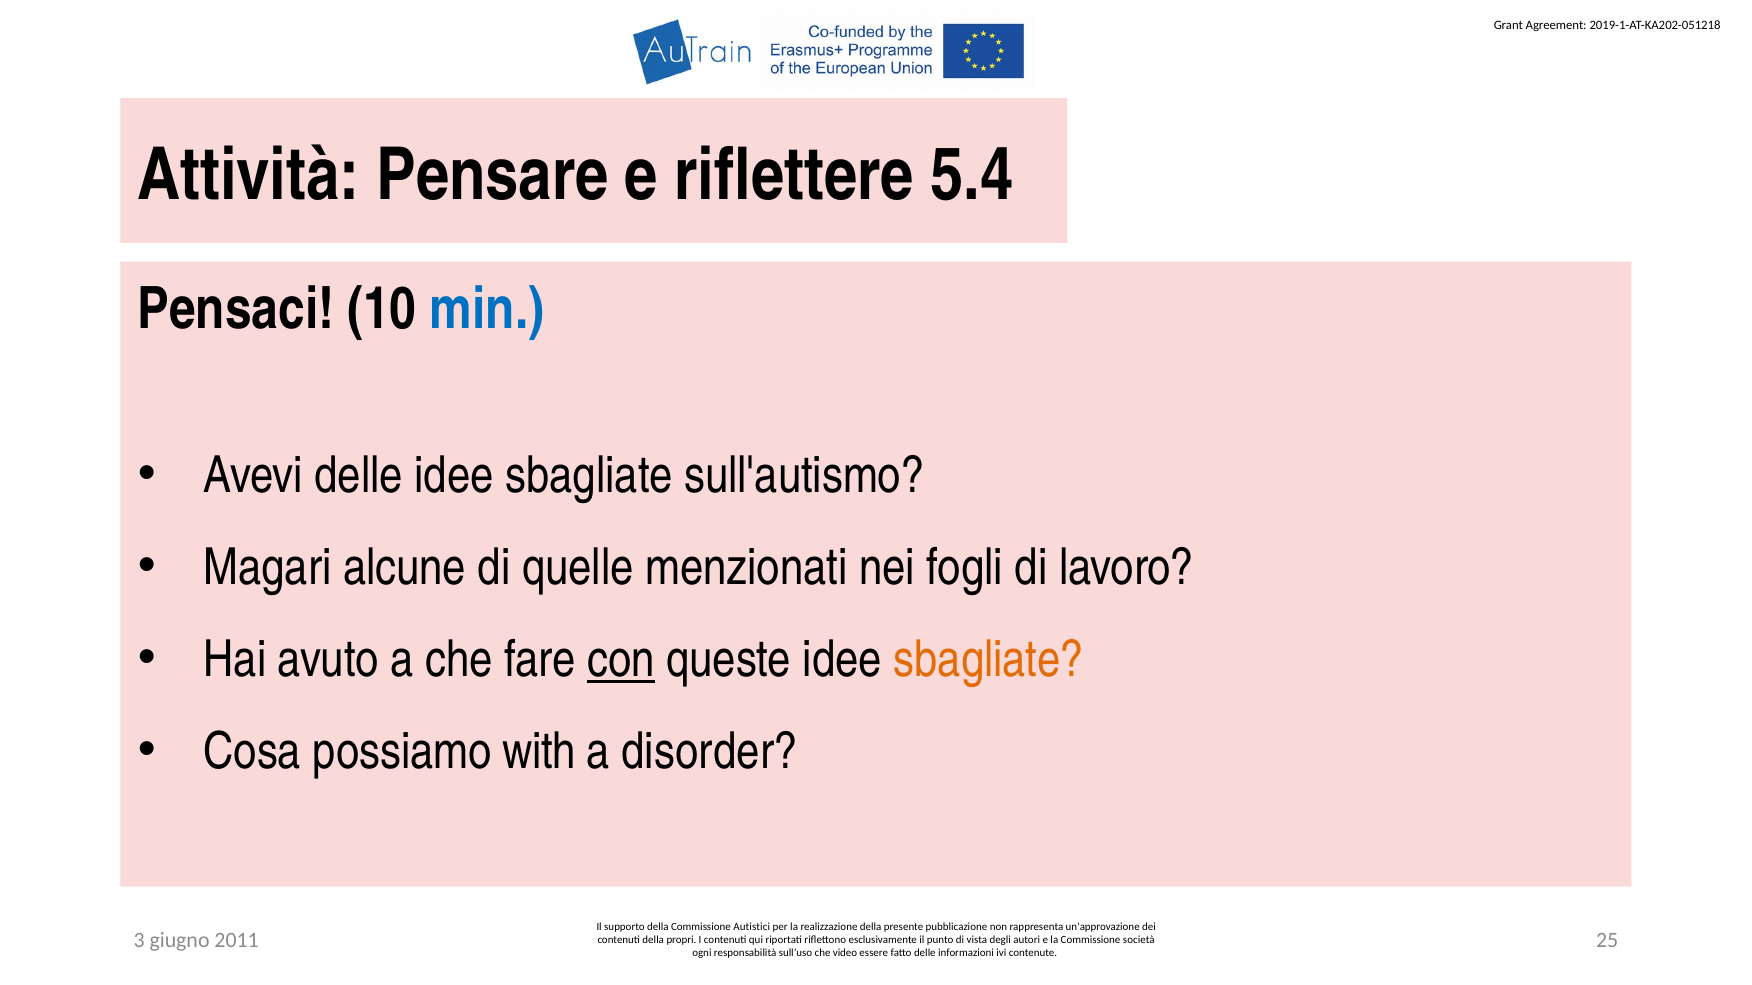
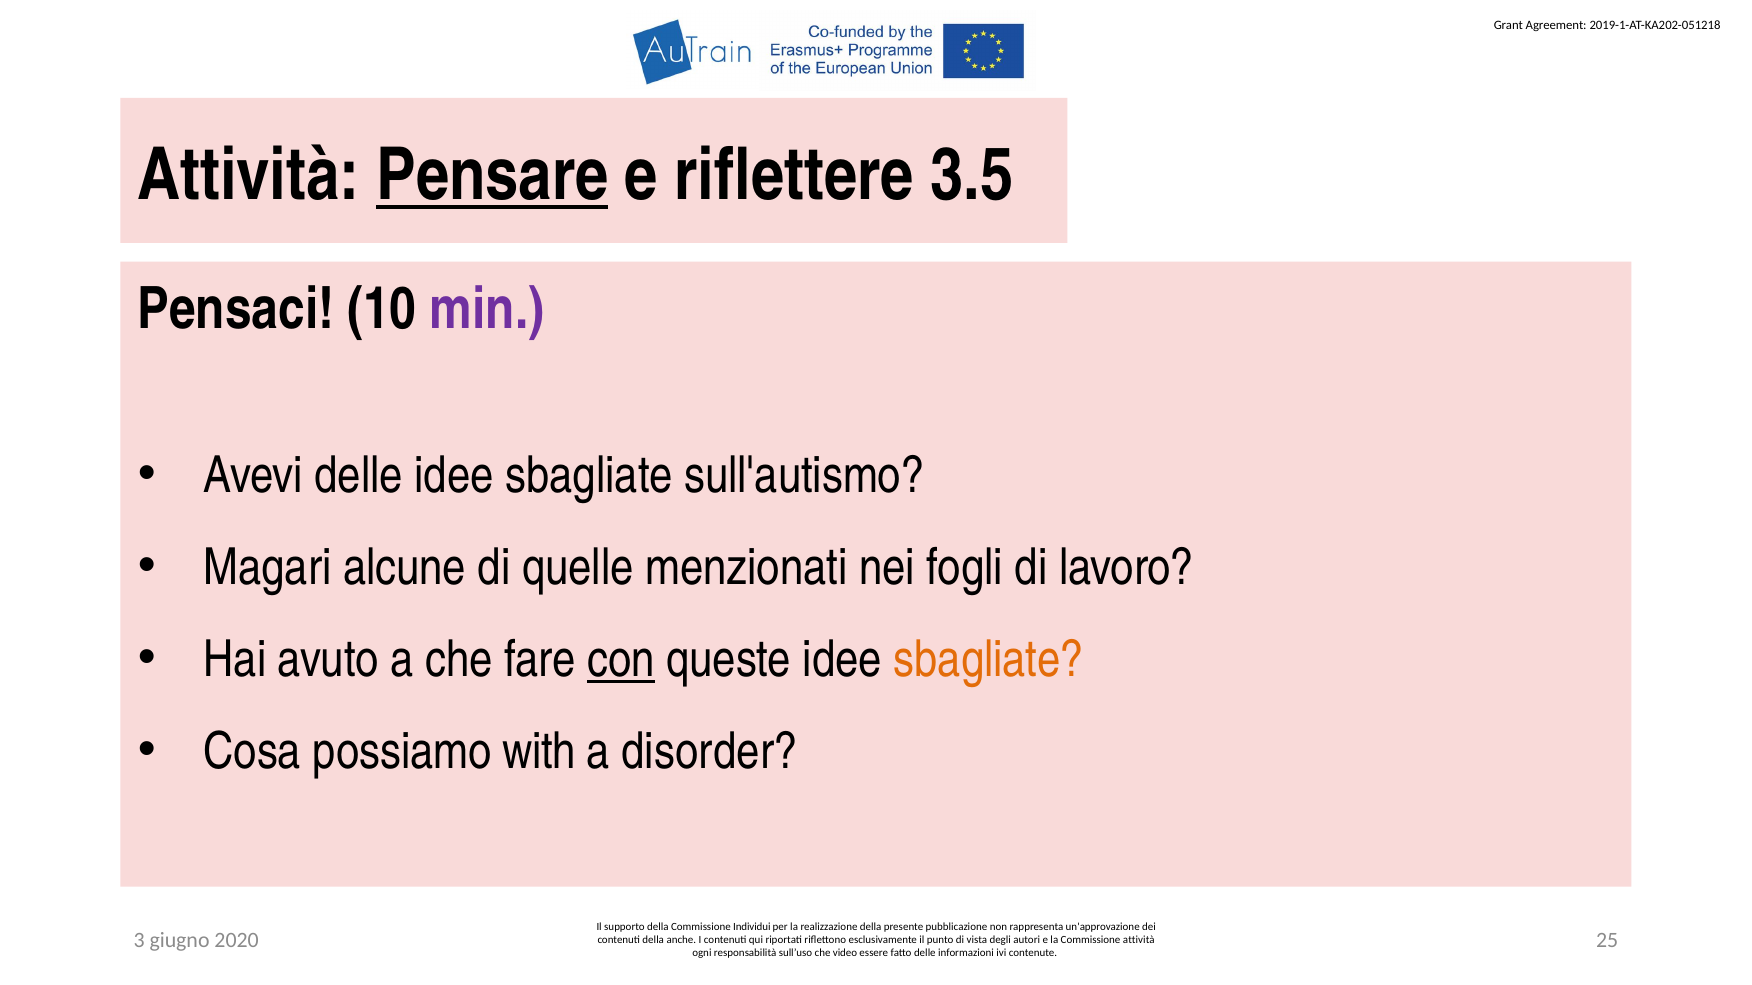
Pensare underline: none -> present
5.4: 5.4 -> 3.5
min colour: blue -> purple
Autistici: Autistici -> Individui
2011: 2011 -> 2020
propri: propri -> anche
Commissione società: società -> attività
